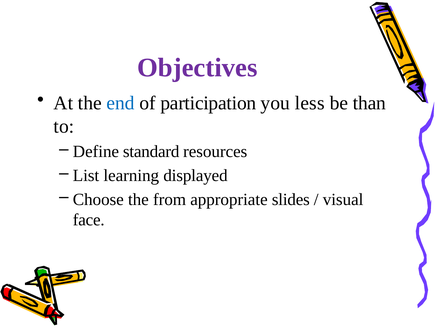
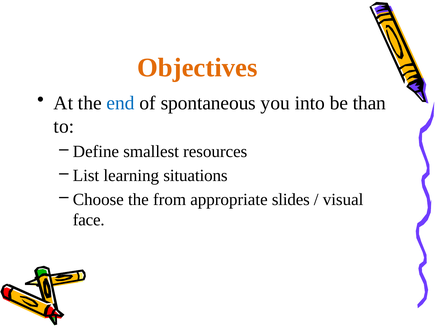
Objectives colour: purple -> orange
participation: participation -> spontaneous
less: less -> into
standard: standard -> smallest
displayed: displayed -> situations
